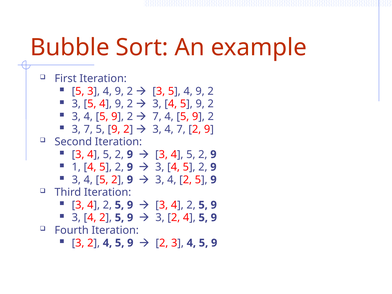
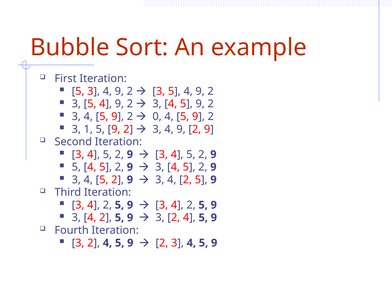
7 at (157, 117): 7 -> 0
3 7: 7 -> 1
7 at (181, 129): 7 -> 9
1 at (76, 167): 1 -> 5
